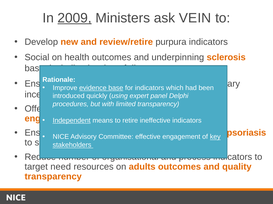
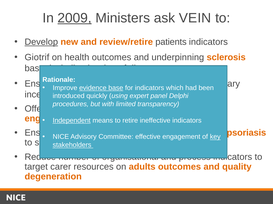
Develop underline: none -> present
purpura: purpura -> patients
Social: Social -> Giotrif
need: need -> carer
transparency at (53, 177): transparency -> degeneration
